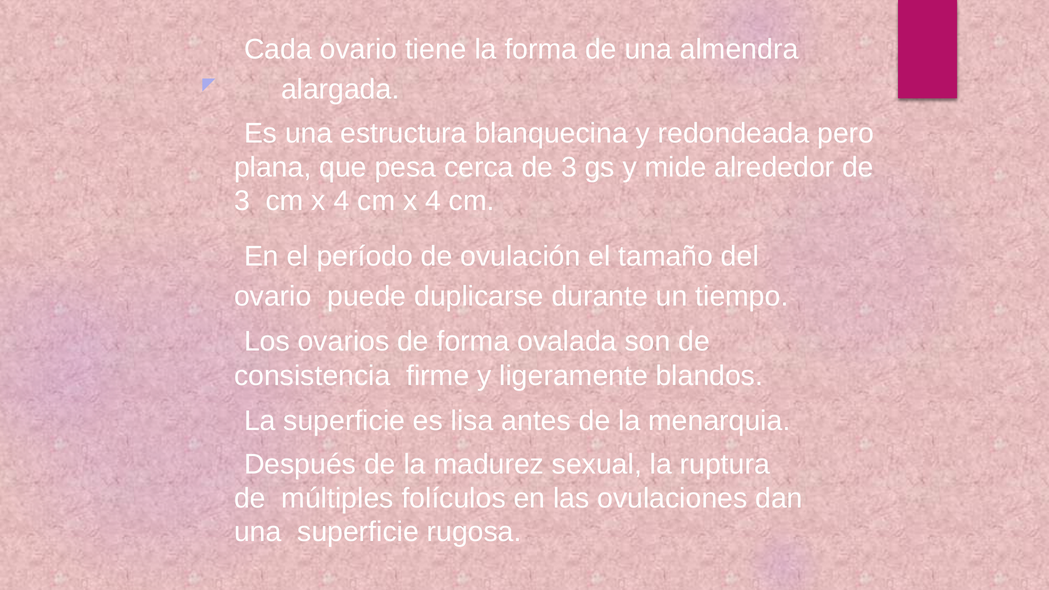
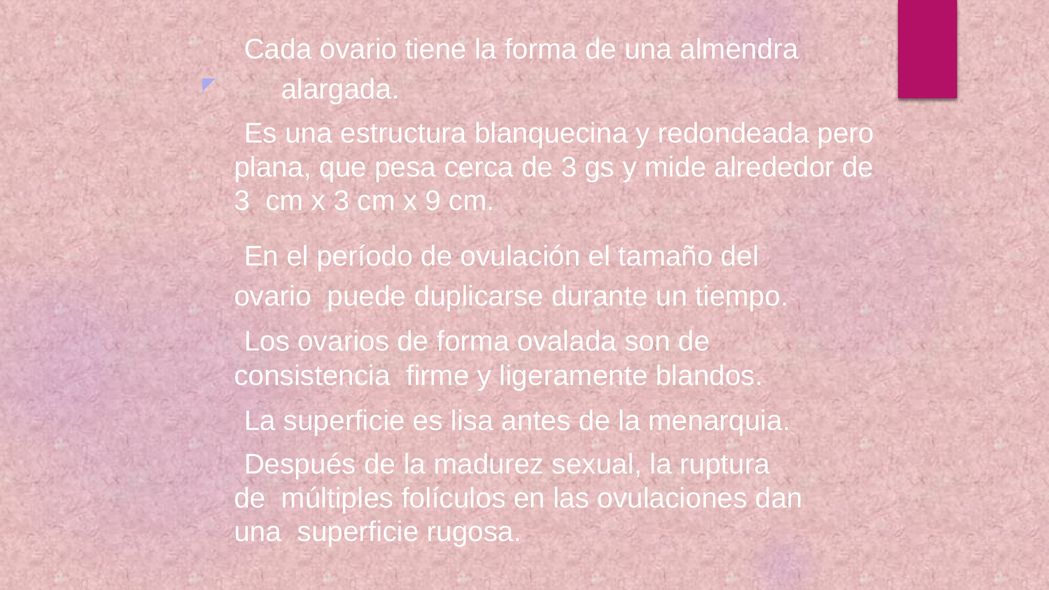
3 cm x 4: 4 -> 3
4 at (433, 201): 4 -> 9
